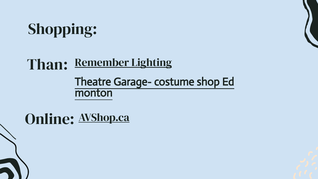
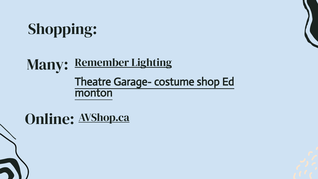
Than: Than -> Many
